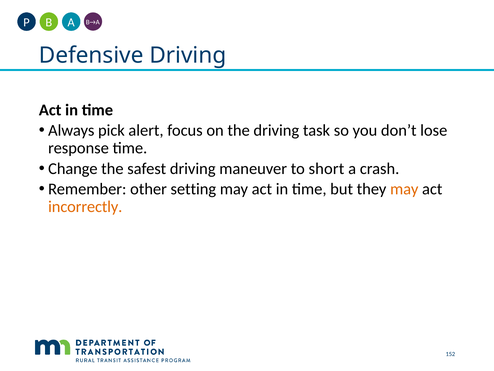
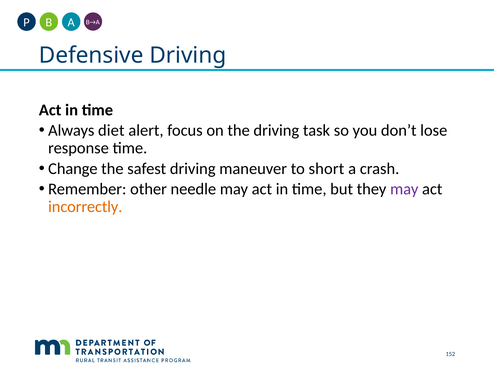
pick: pick -> diet
setting: setting -> needle
may at (404, 189) colour: orange -> purple
